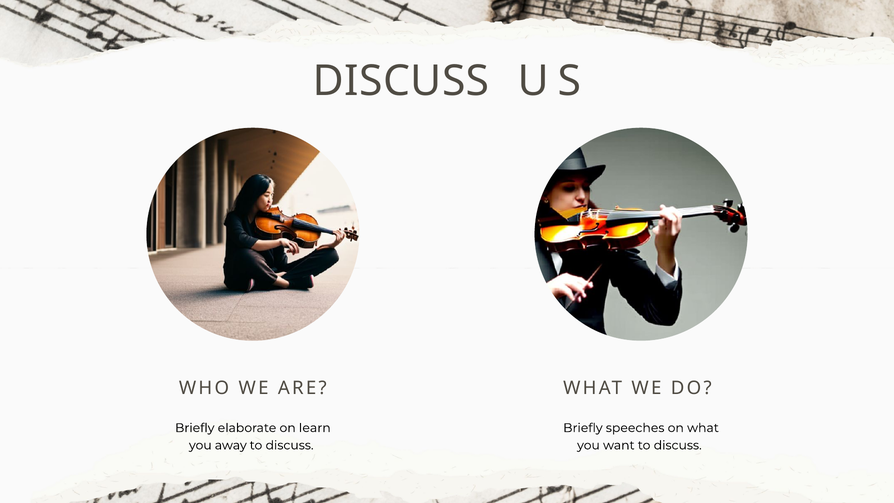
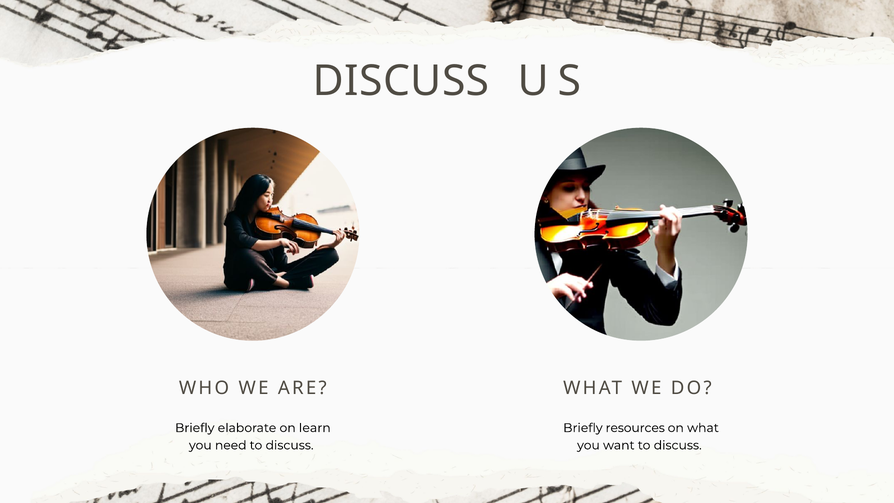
speeches: speeches -> resources
away: away -> need
